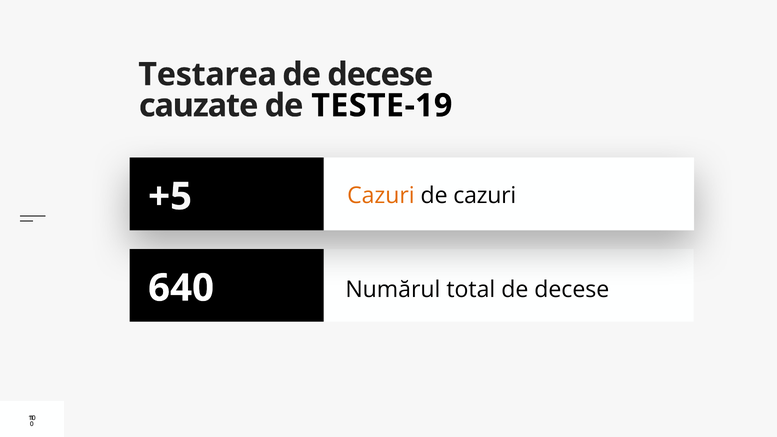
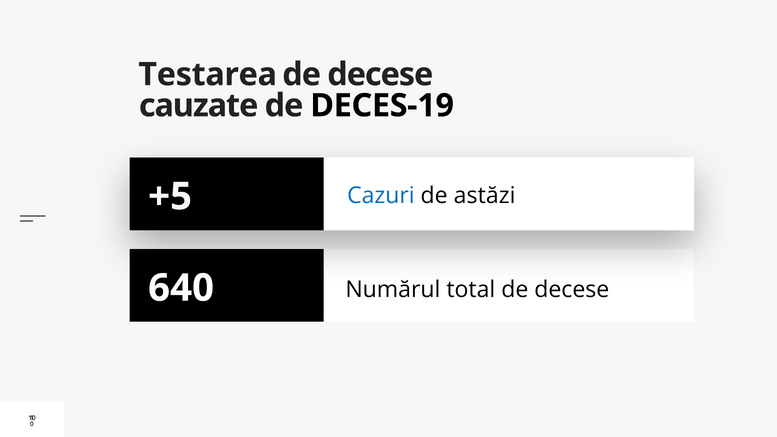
TESTE-19: TESTE-19 -> DECES-19
Cazuri at (381, 196) colour: orange -> blue
de cazuri: cazuri -> astăzi
